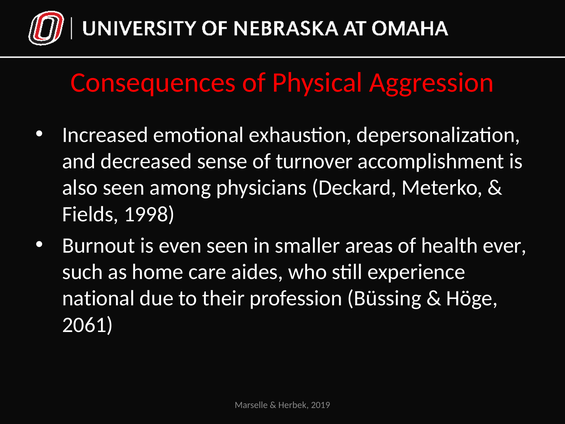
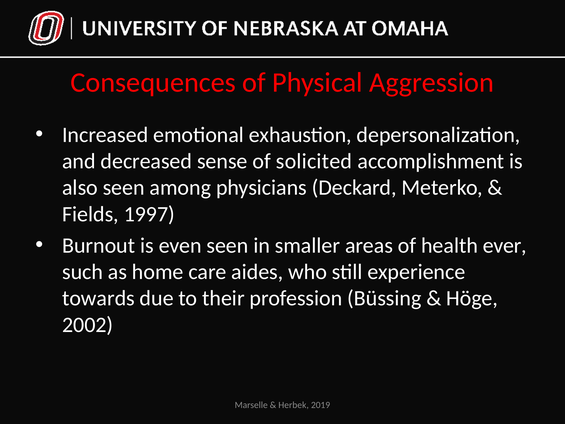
turnover: turnover -> solicited
1998: 1998 -> 1997
national: national -> towards
2061: 2061 -> 2002
